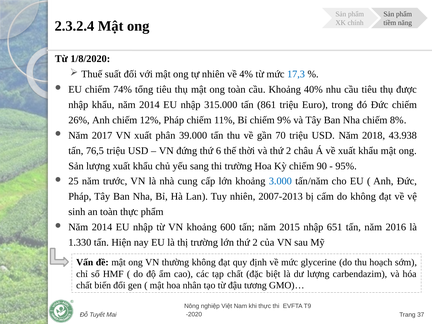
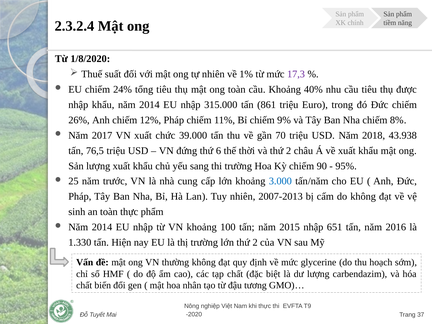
4%: 4% -> 1%
17,3 colour: blue -> purple
74%: 74% -> 24%
phân: phân -> chức
600: 600 -> 100
